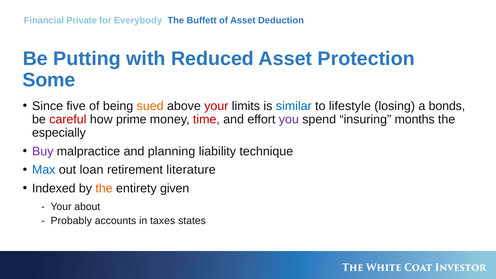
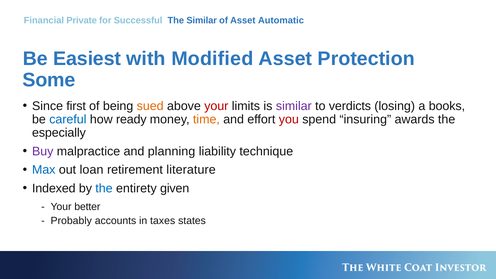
Everybody: Everybody -> Successful
The Buffett: Buffett -> Similar
Deduction: Deduction -> Automatic
Putting: Putting -> Easiest
Reduced: Reduced -> Modified
five: five -> first
similar at (294, 106) colour: blue -> purple
lifestyle: lifestyle -> verdicts
bonds: bonds -> books
careful colour: red -> blue
prime: prime -> ready
time colour: red -> orange
you colour: purple -> red
months: months -> awards
the at (104, 188) colour: orange -> blue
about: about -> better
